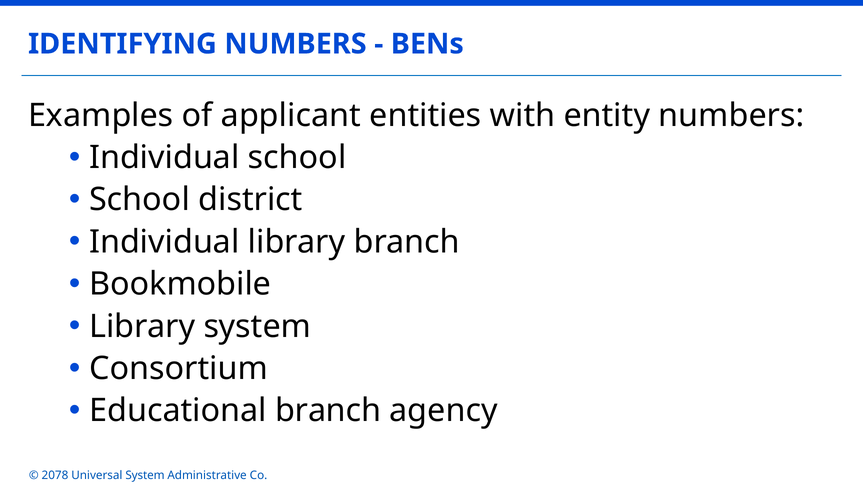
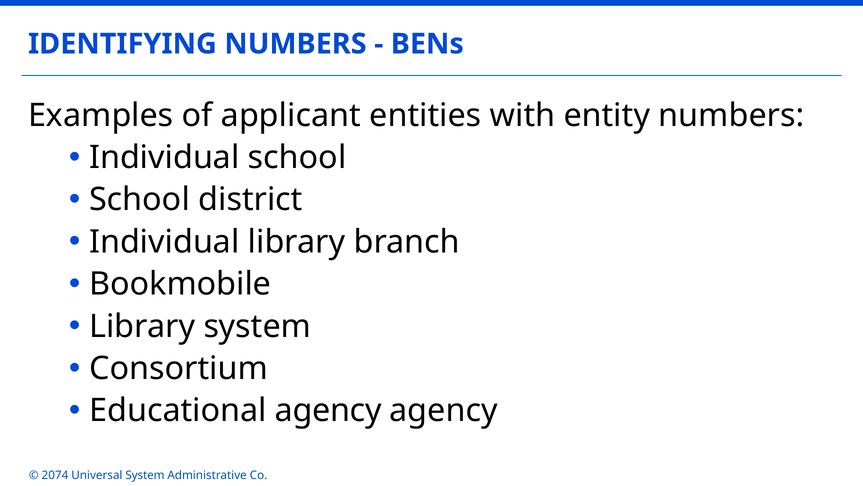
Educational branch: branch -> agency
2078: 2078 -> 2074
